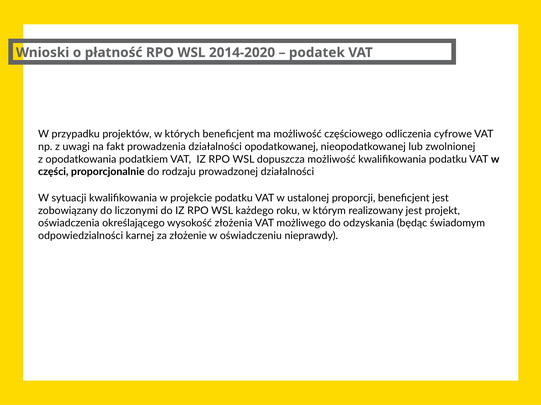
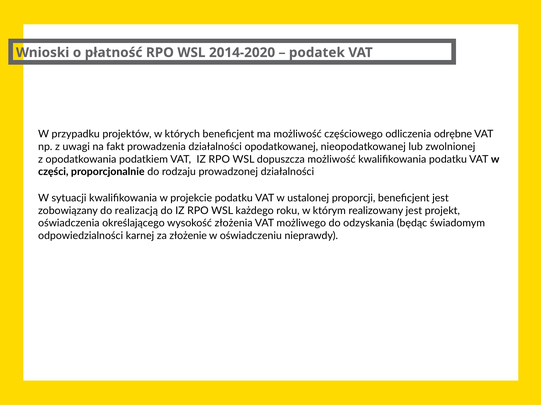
cyfrowe: cyfrowe -> odrębne
liczonymi: liczonymi -> realizacją
